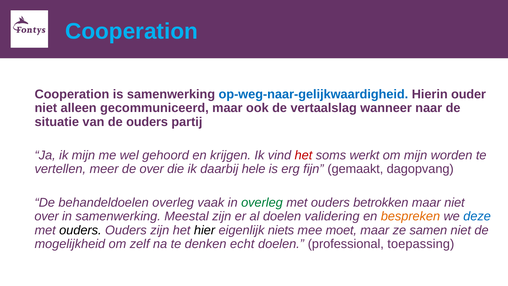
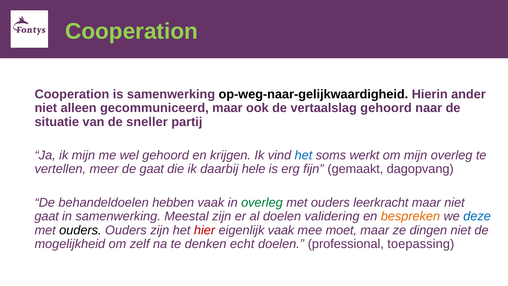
Cooperation at (132, 31) colour: light blue -> light green
op-weg-naar-gelijkwaardigheid colour: blue -> black
ouder: ouder -> ander
vertaalslag wanneer: wanneer -> gehoord
de ouders: ouders -> sneller
het at (303, 155) colour: red -> blue
mijn worden: worden -> overleg
de over: over -> gaat
behandeldoelen overleg: overleg -> hebben
betrokken: betrokken -> leerkracht
over at (47, 216): over -> gaat
hier colour: black -> red
eigenlijk niets: niets -> vaak
samen: samen -> dingen
